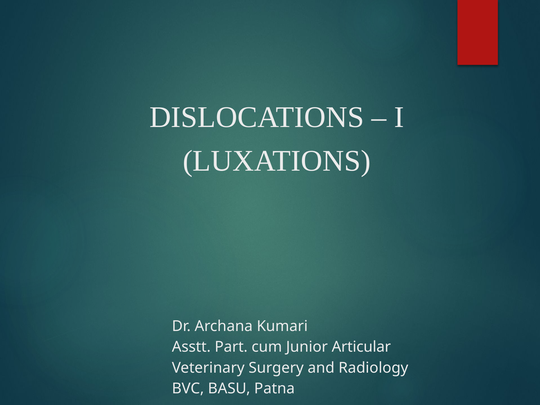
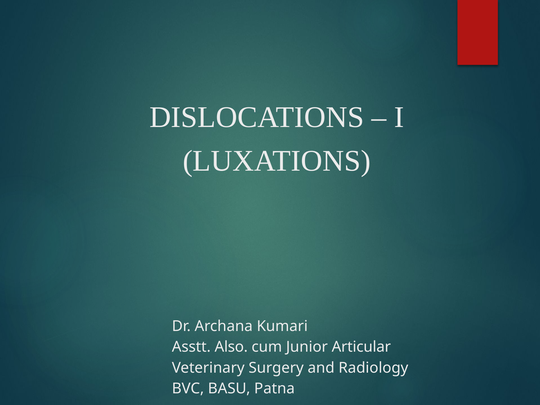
Part: Part -> Also
